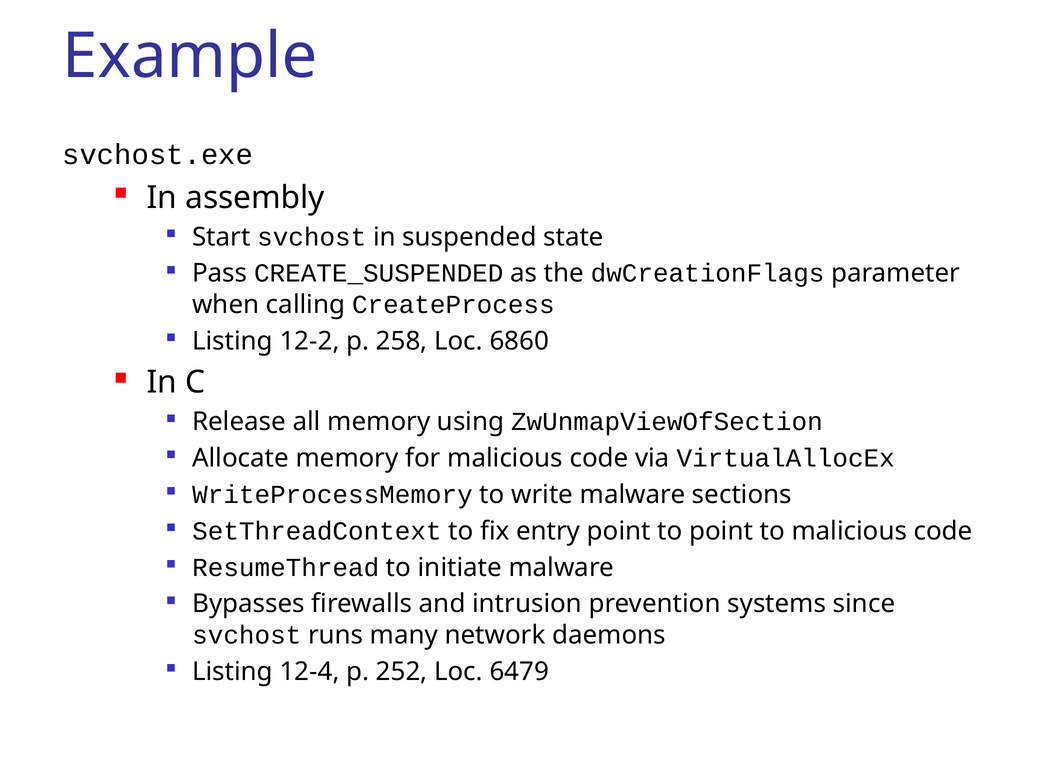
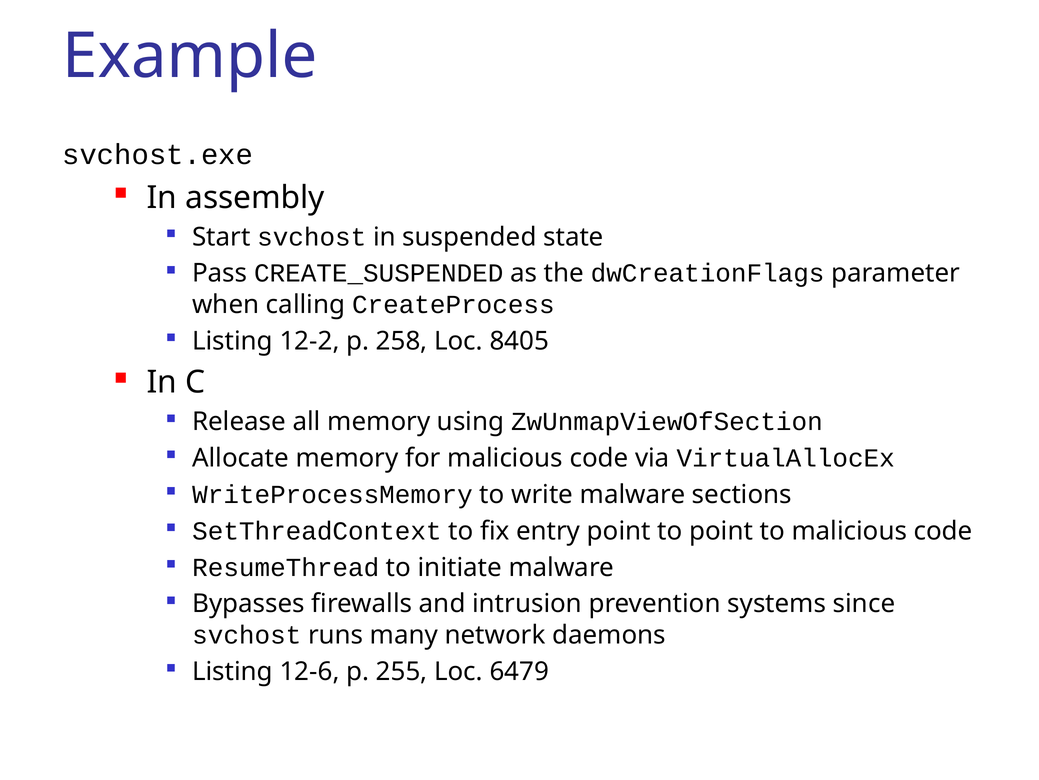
6860: 6860 -> 8405
12-4: 12-4 -> 12-6
252: 252 -> 255
